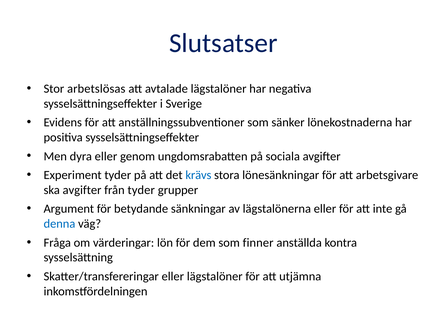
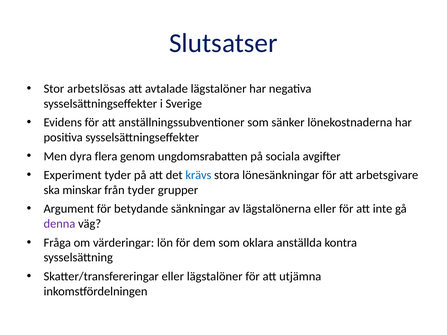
dyra eller: eller -> flera
ska avgifter: avgifter -> minskar
denna colour: blue -> purple
finner: finner -> oklara
